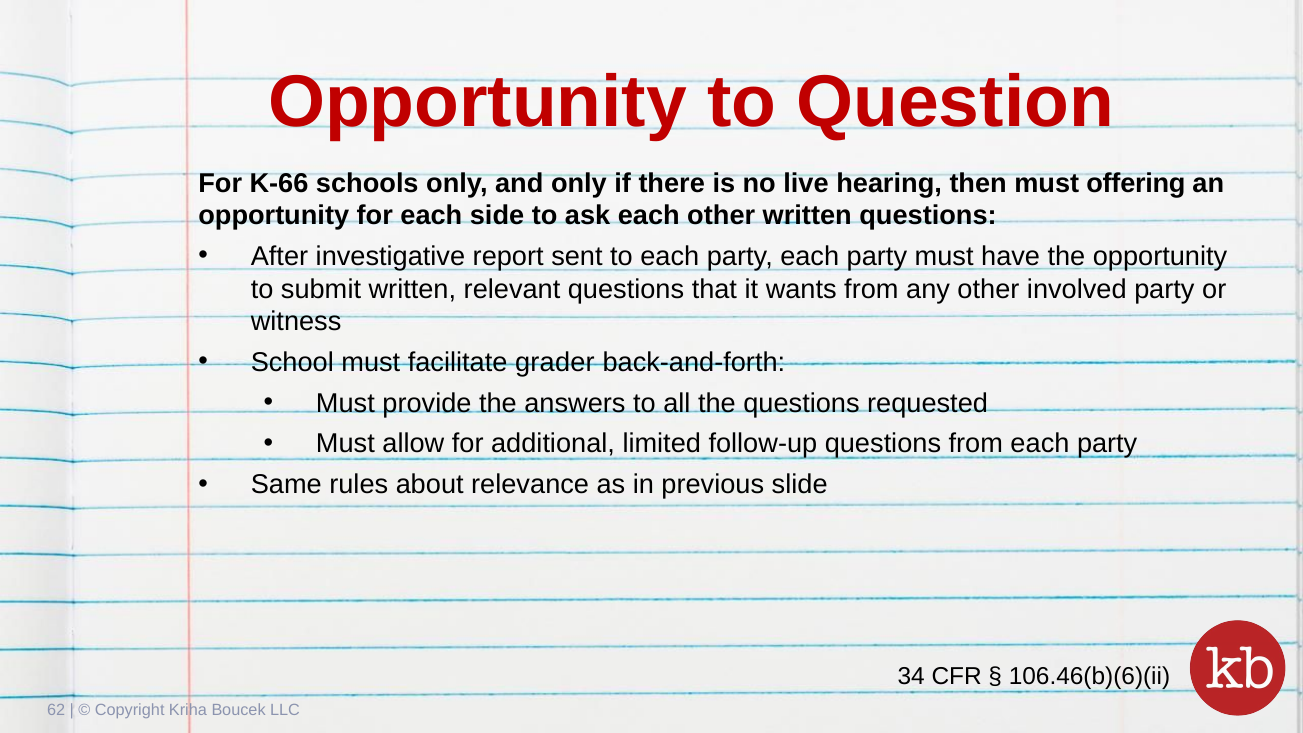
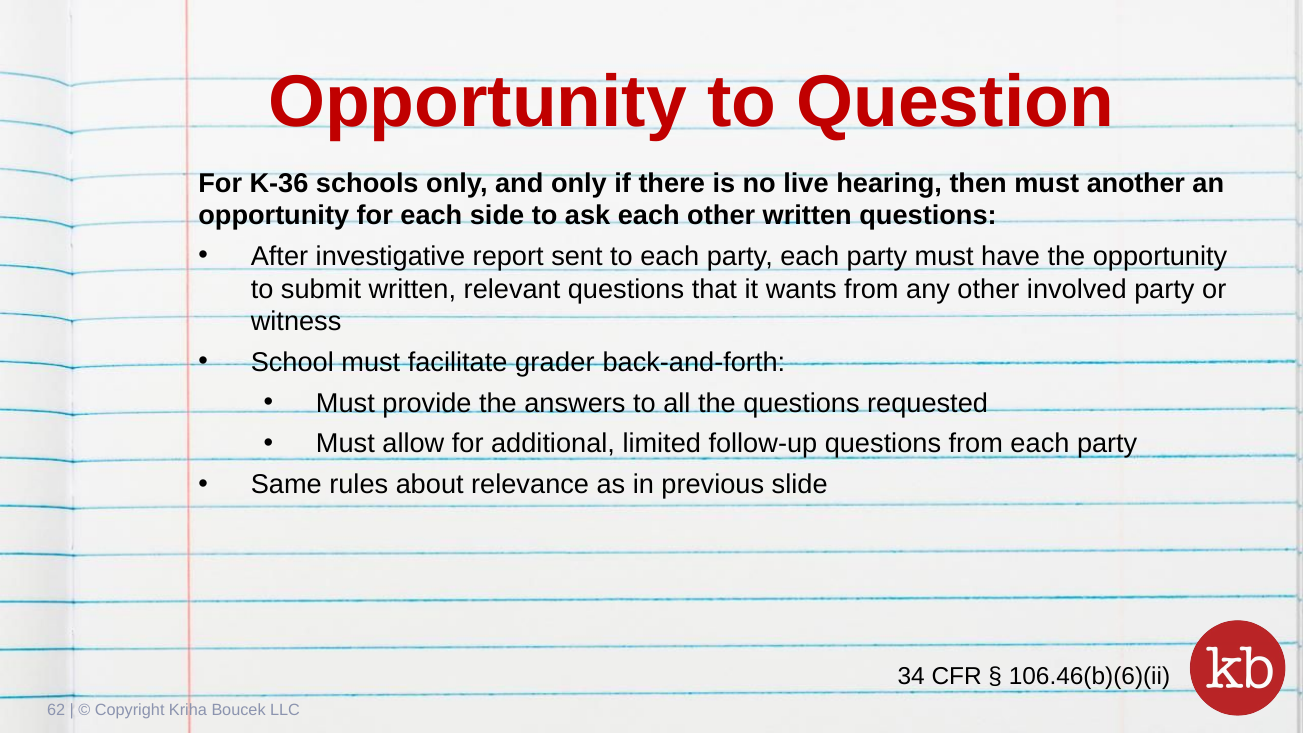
K-66: K-66 -> K-36
offering: offering -> another
